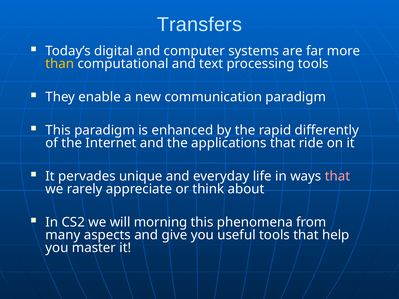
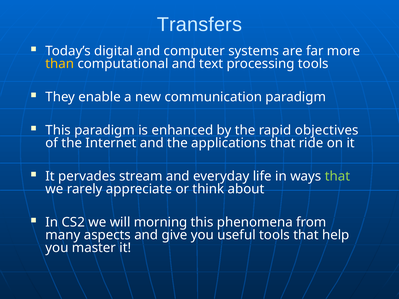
differently: differently -> objectives
unique: unique -> stream
that at (337, 176) colour: pink -> light green
